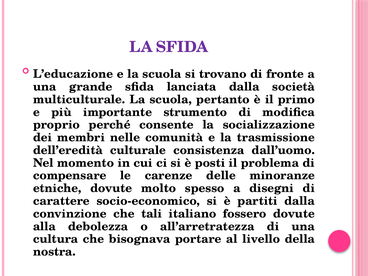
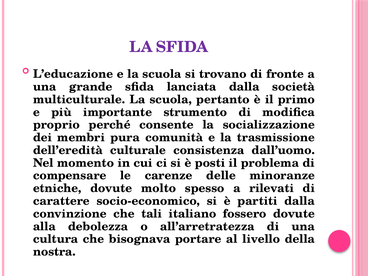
nelle: nelle -> pura
disegni: disegni -> rilevati
